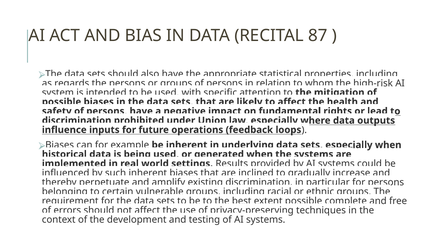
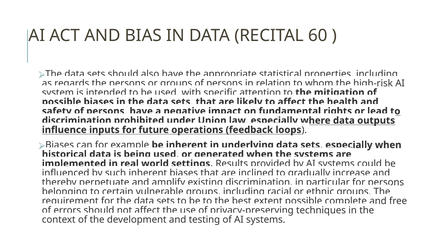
87: 87 -> 60
